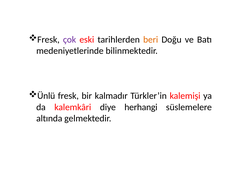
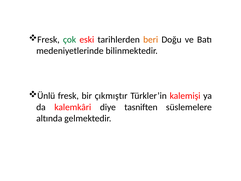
çok colour: purple -> green
kalmadır: kalmadır -> çıkmıştır
herhangi: herhangi -> tasniften
